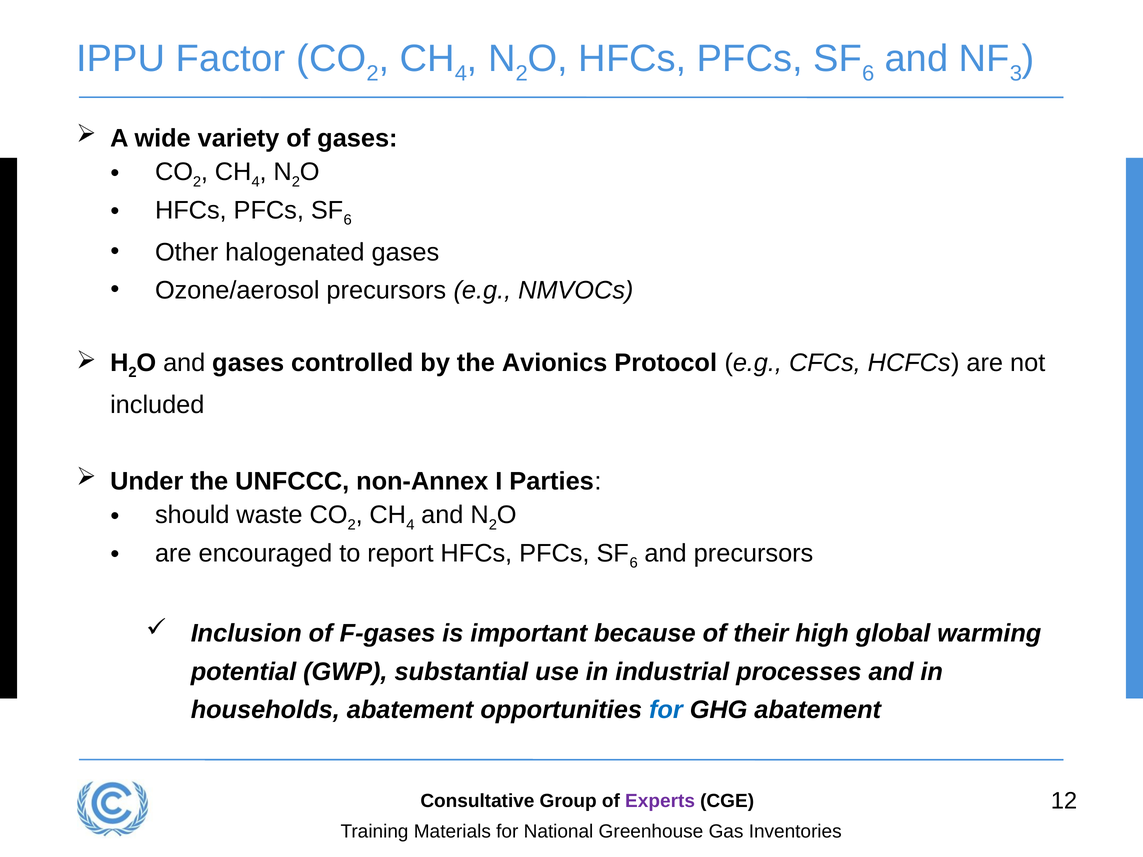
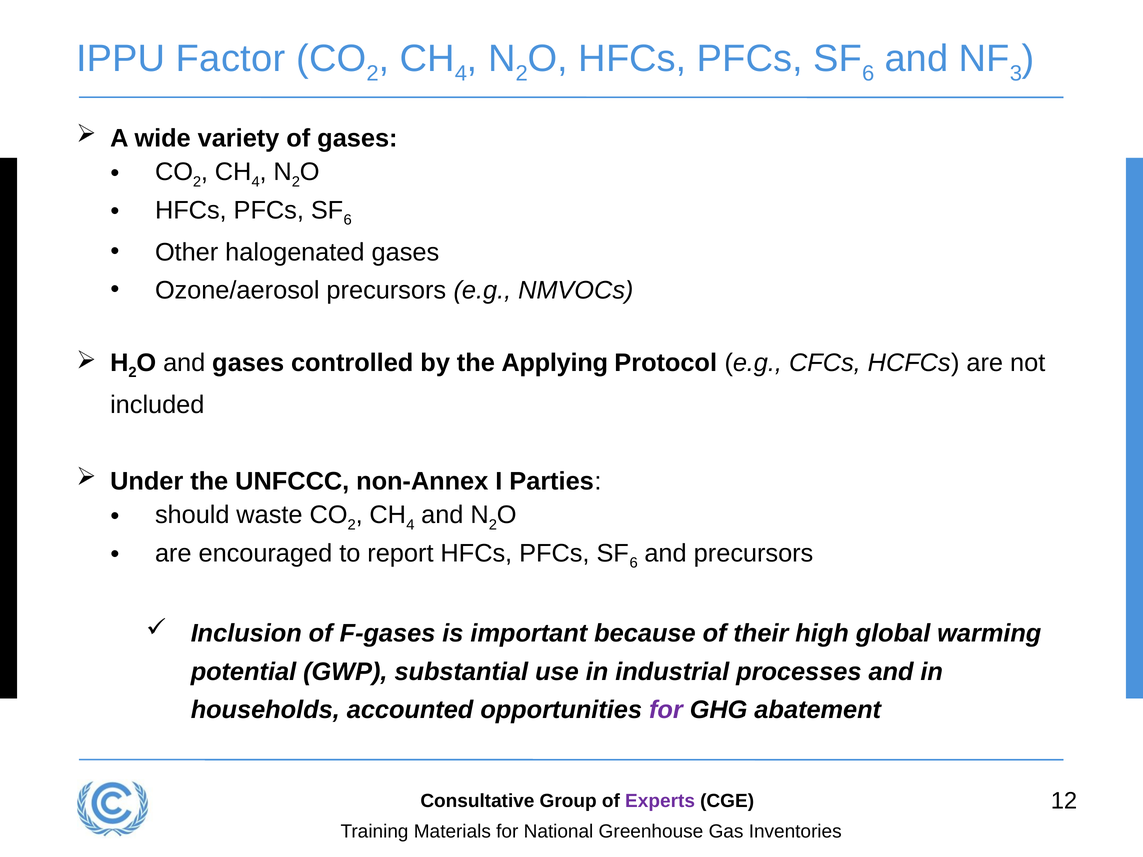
Avionics: Avionics -> Applying
households abatement: abatement -> accounted
for at (666, 710) colour: blue -> purple
